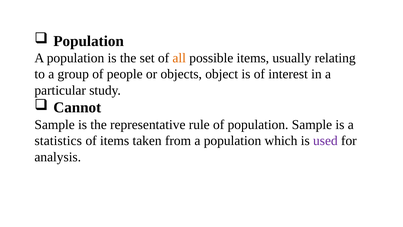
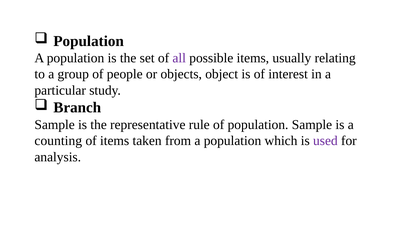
all colour: orange -> purple
Cannot: Cannot -> Branch
statistics: statistics -> counting
